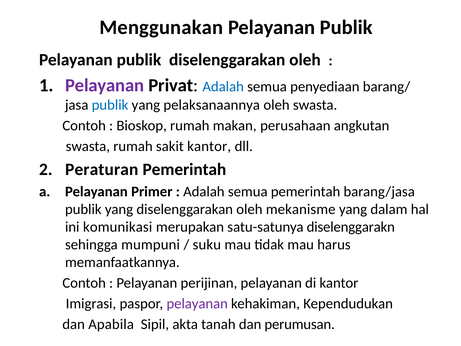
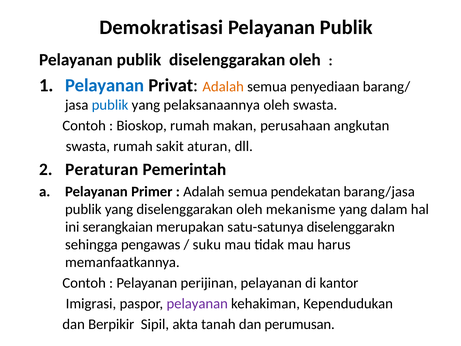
Menggunakan: Menggunakan -> Demokratisasi
Pelayanan at (105, 85) colour: purple -> blue
Adalah at (223, 86) colour: blue -> orange
sakit kantor: kantor -> aturan
semua pemerintah: pemerintah -> pendekatan
komunikasi: komunikasi -> serangkaian
mumpuni: mumpuni -> pengawas
Apabila: Apabila -> Berpikir
